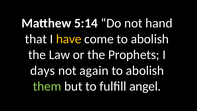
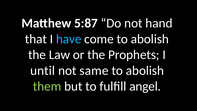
5:14: 5:14 -> 5:87
have colour: yellow -> light blue
days: days -> until
again: again -> same
